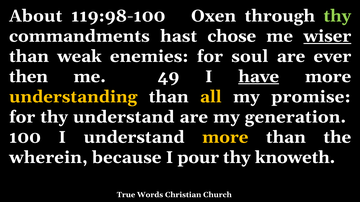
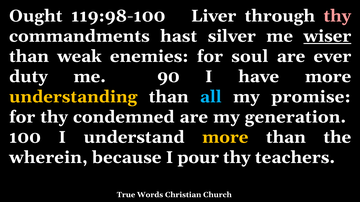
About: About -> Ought
Oxen: Oxen -> Liver
thy at (337, 16) colour: light green -> pink
chose: chose -> silver
then: then -> duty
49: 49 -> 90
have underline: present -> none
all colour: yellow -> light blue
thy understand: understand -> condemned
knoweth: knoweth -> teachers
